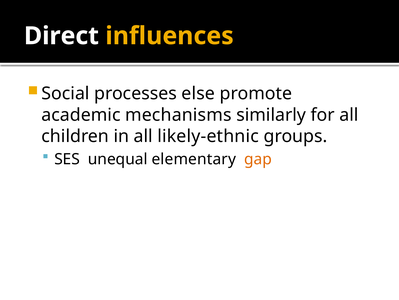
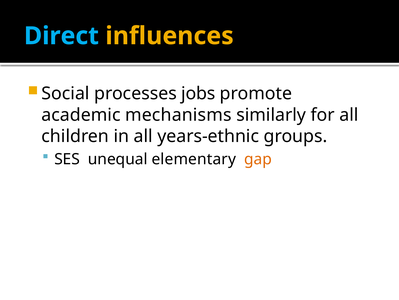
Direct colour: white -> light blue
else: else -> jobs
likely-ethnic: likely-ethnic -> years-ethnic
